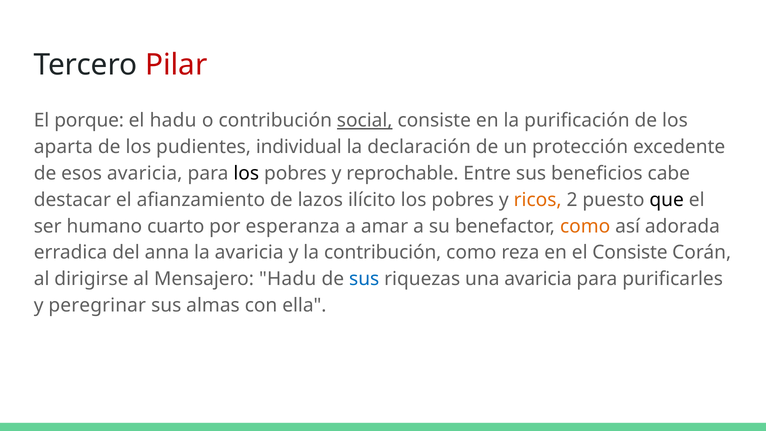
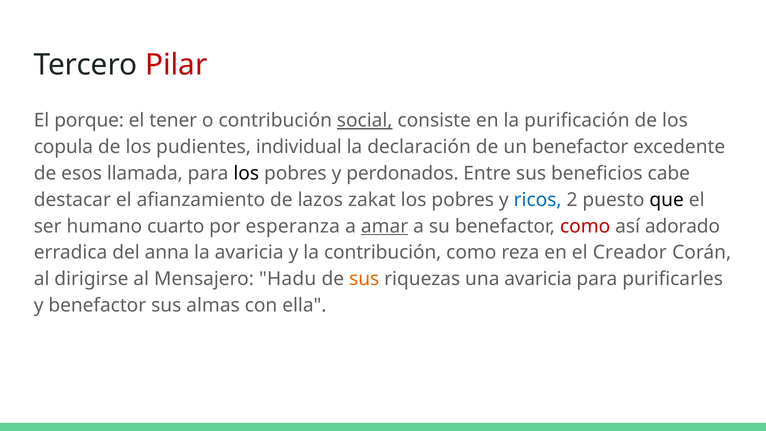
el hadu: hadu -> tener
aparta: aparta -> copula
un protección: protección -> benefactor
esos avaricia: avaricia -> llamada
reprochable: reprochable -> perdonados
ilícito: ilícito -> zakat
ricos colour: orange -> blue
amar underline: none -> present
como at (585, 226) colour: orange -> red
adorada: adorada -> adorado
el Consiste: Consiste -> Creador
sus at (364, 279) colour: blue -> orange
y peregrinar: peregrinar -> benefactor
